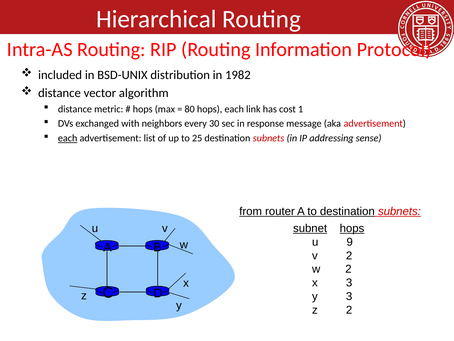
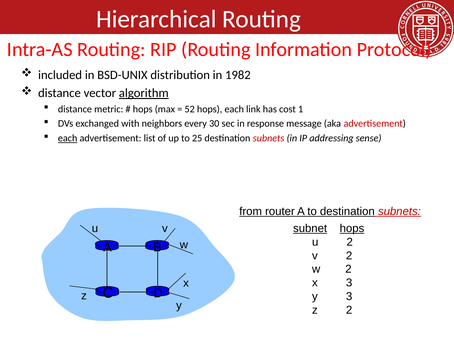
algorithm underline: none -> present
80: 80 -> 52
u 9: 9 -> 2
